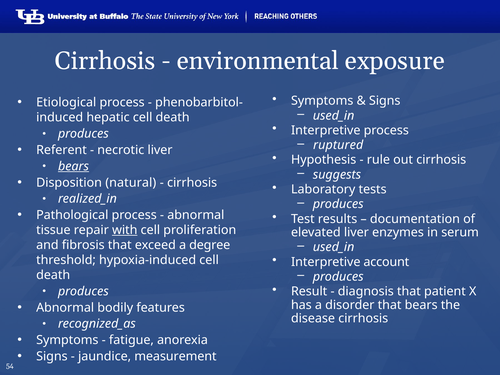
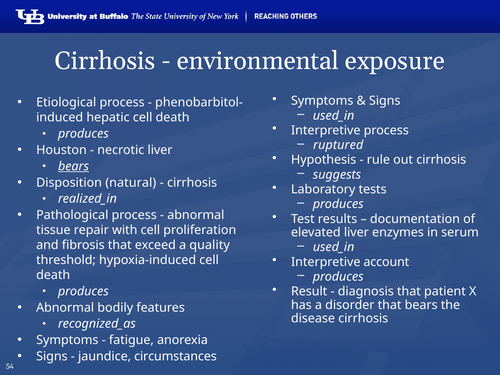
Referent: Referent -> Houston
with underline: present -> none
degree: degree -> quality
measurement: measurement -> circumstances
